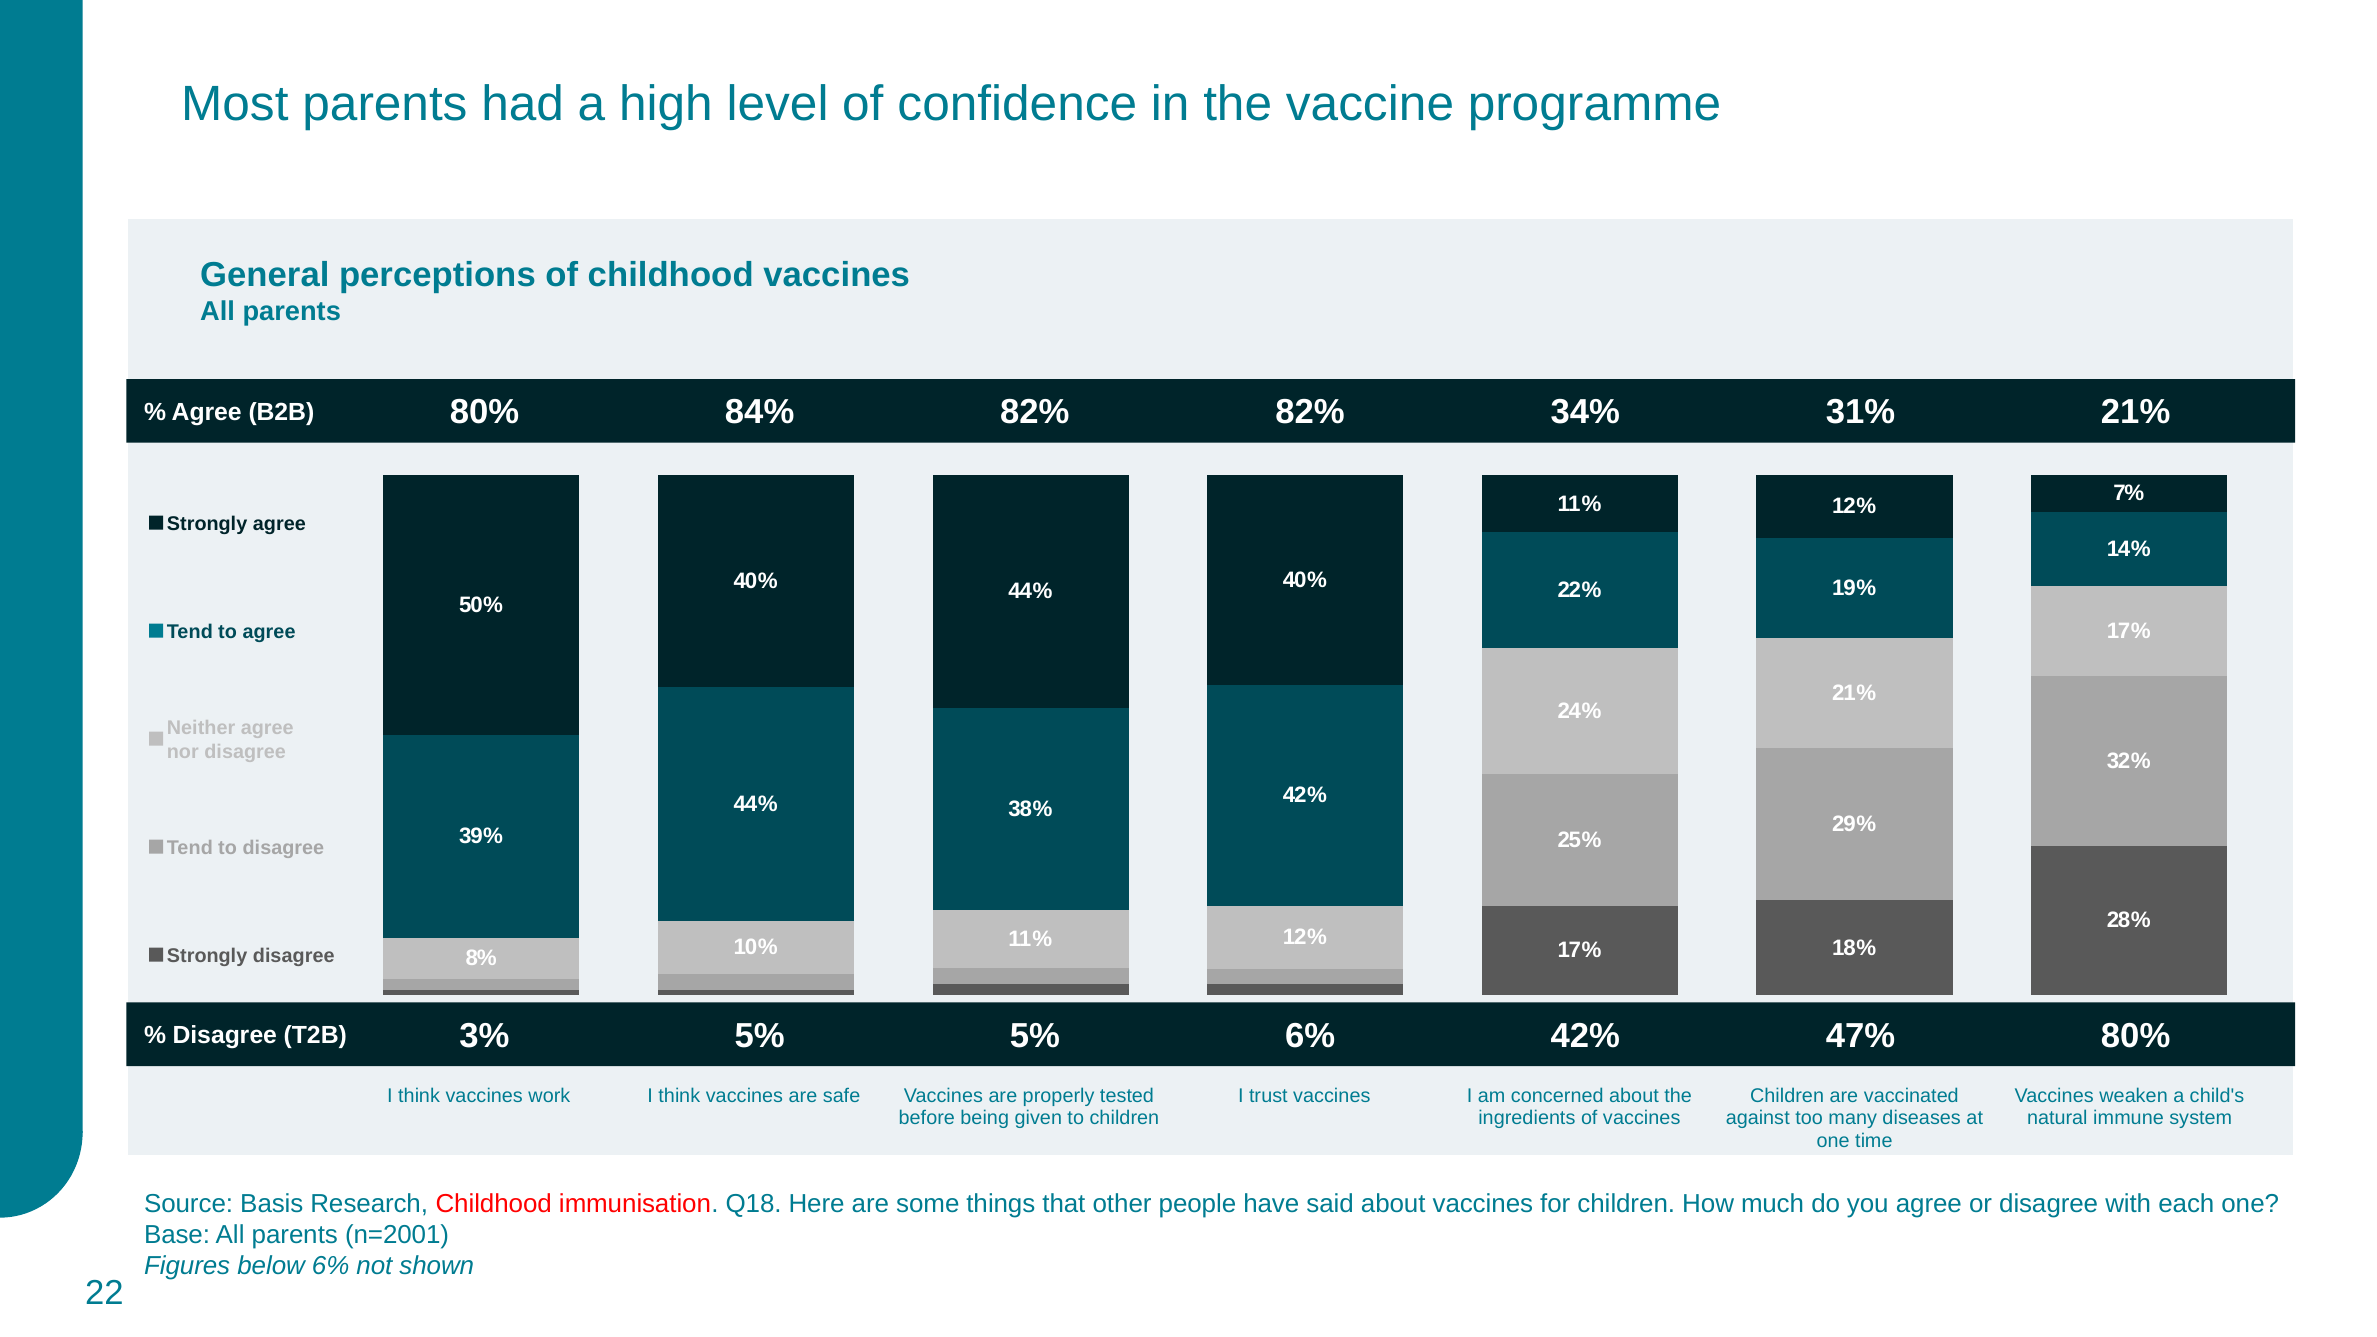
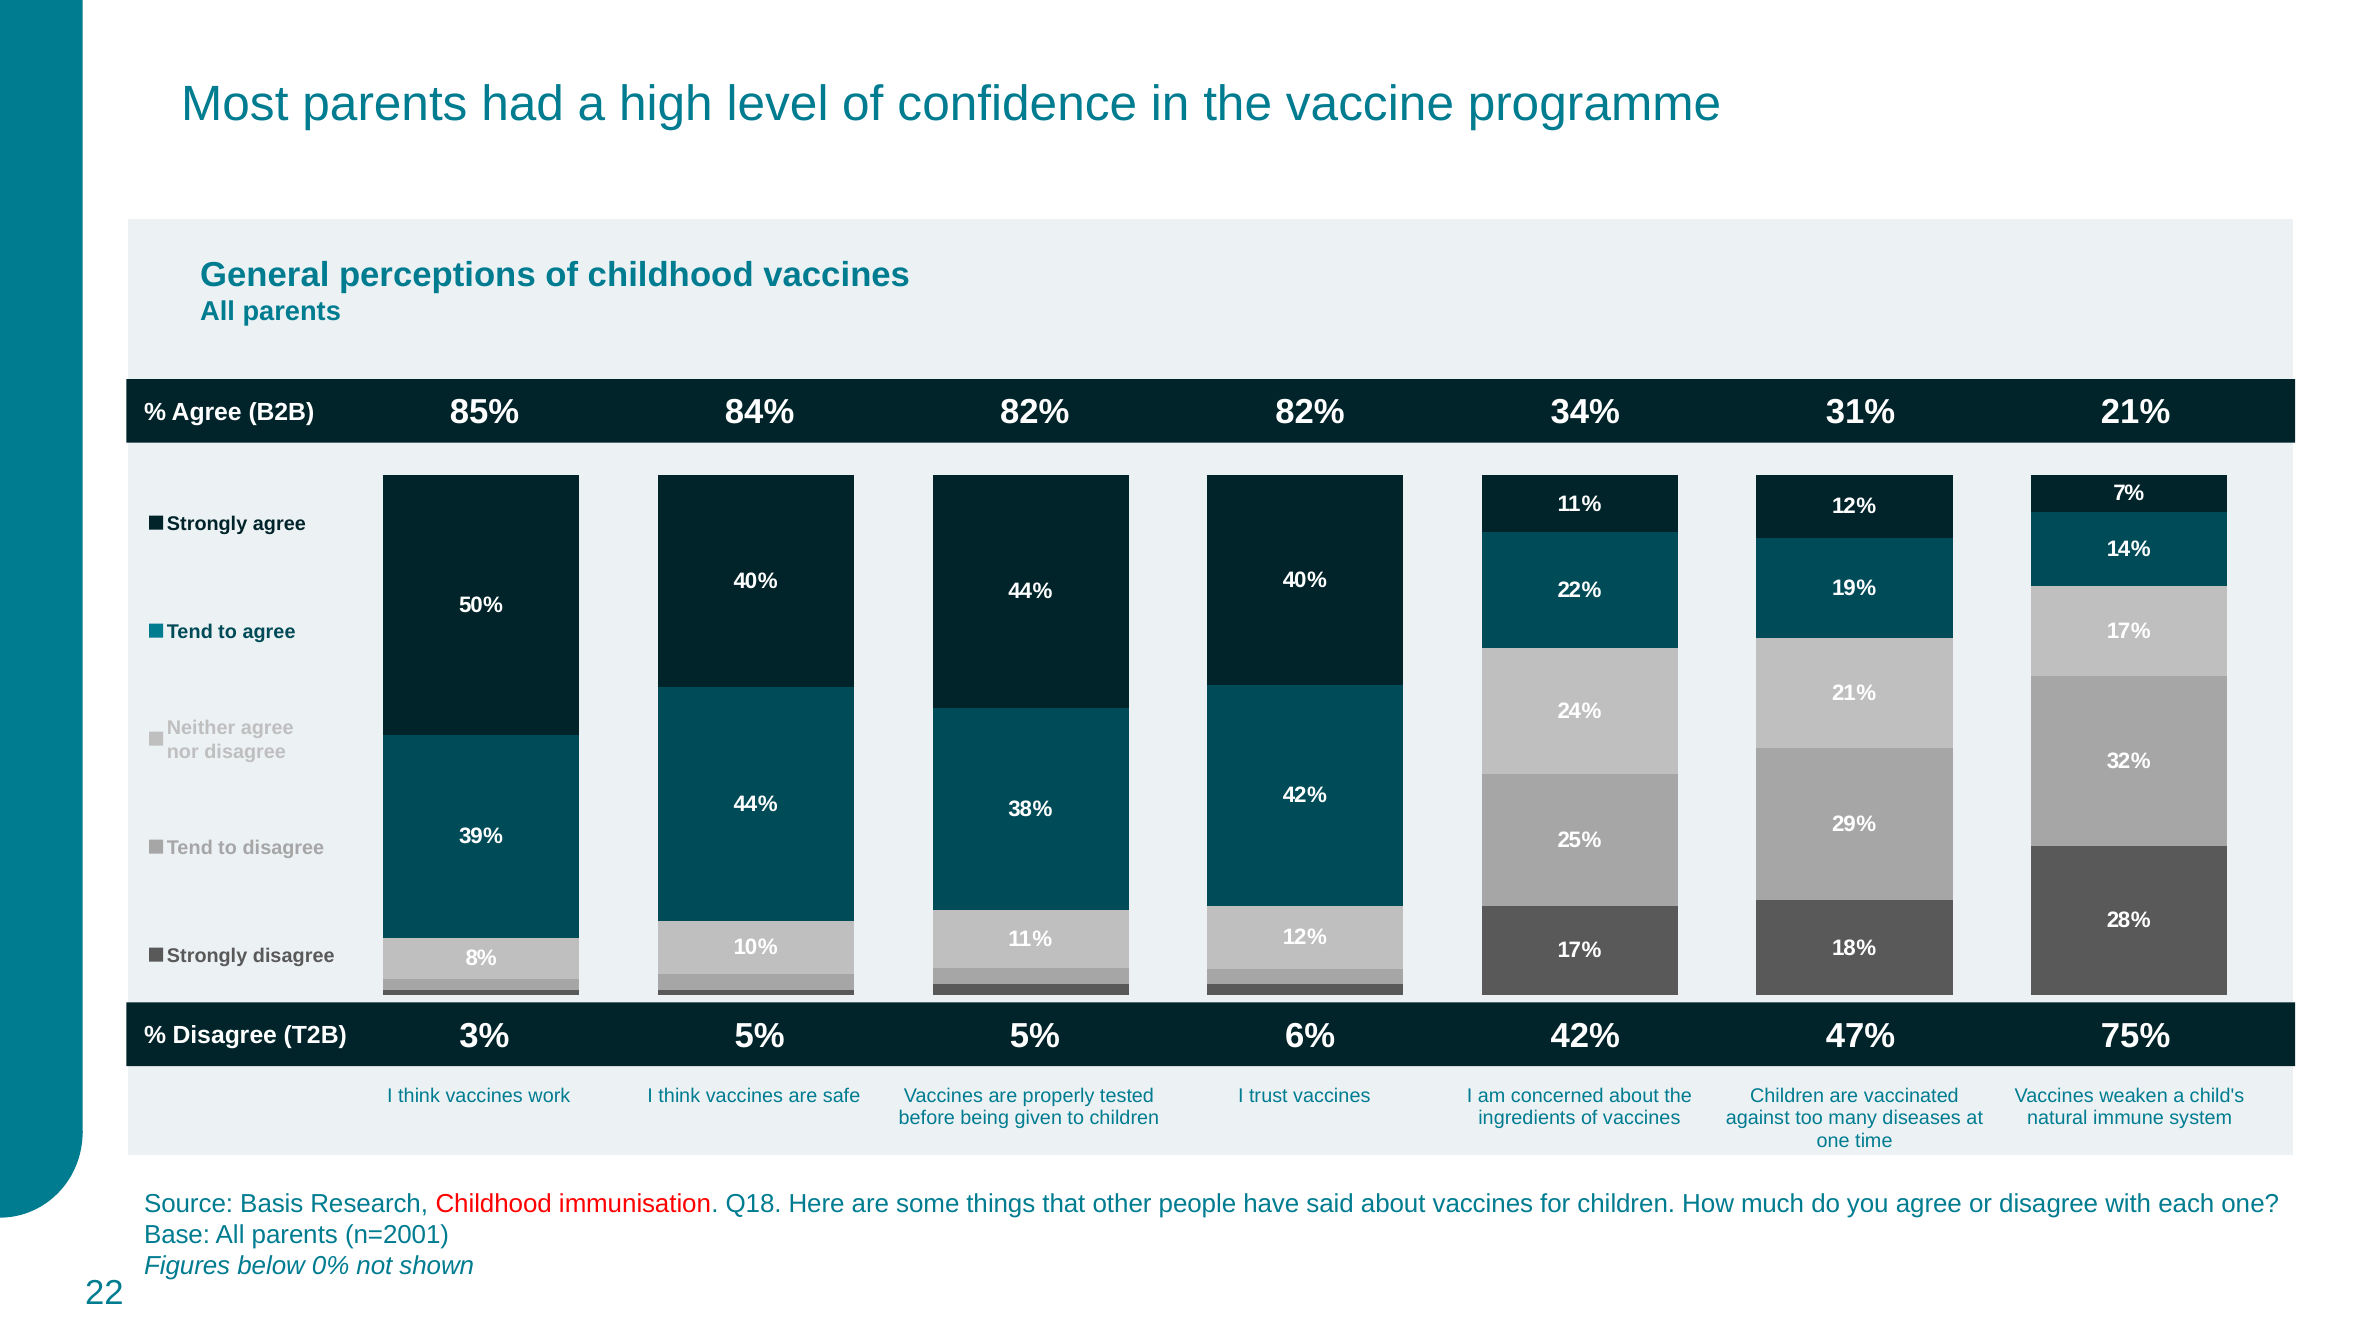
B2B 80%: 80% -> 85%
47% 80%: 80% -> 75%
below 6%: 6% -> 0%
